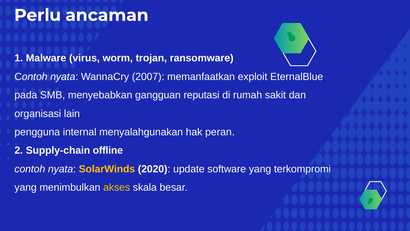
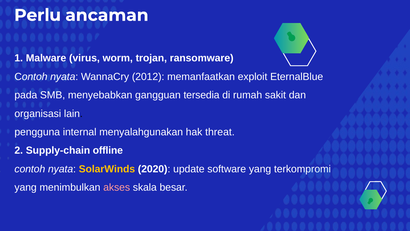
2007: 2007 -> 2012
reputasi: reputasi -> tersedia
peran: peran -> threat
akses colour: yellow -> pink
